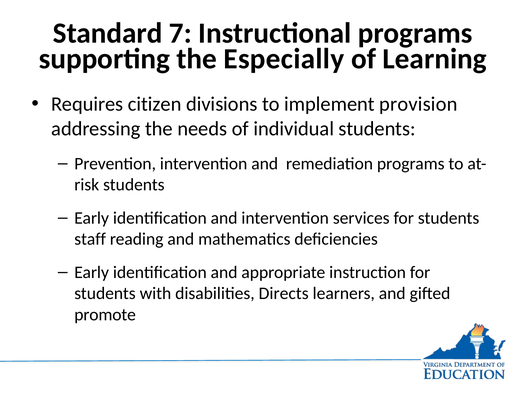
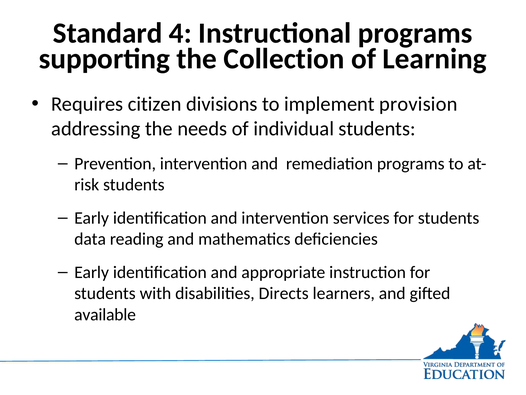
7: 7 -> 4
Especially: Especially -> Collection
staff: staff -> data
promote: promote -> available
